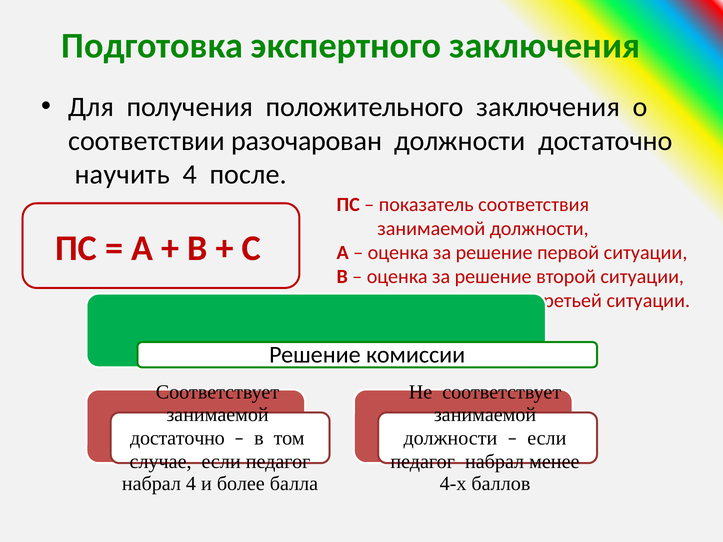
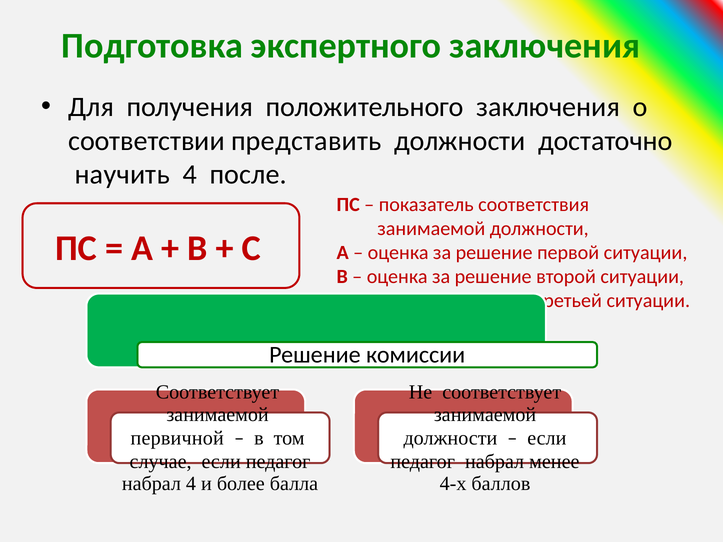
разочарован: разочарован -> представить
достаточно at (177, 438): достаточно -> первичной
